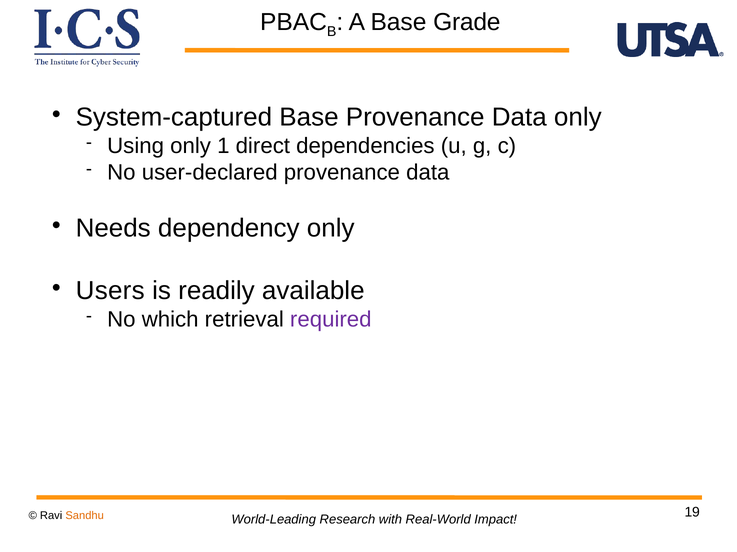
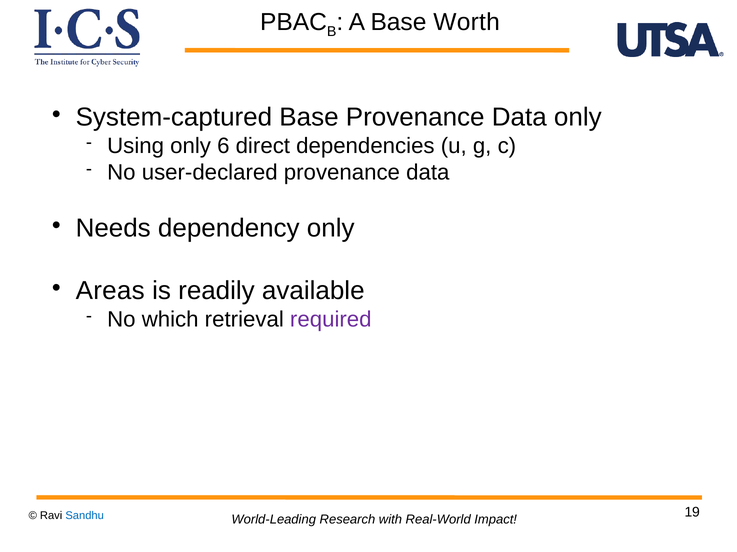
Grade: Grade -> Worth
1: 1 -> 6
Users: Users -> Areas
Sandhu colour: orange -> blue
